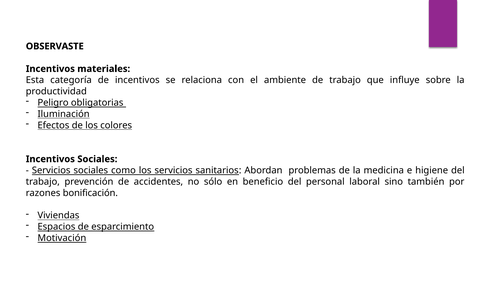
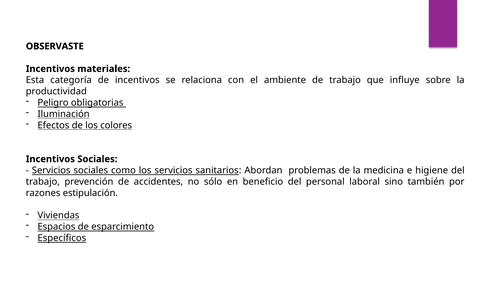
bonificación: bonificación -> estipulación
Motivación: Motivación -> Específicos
